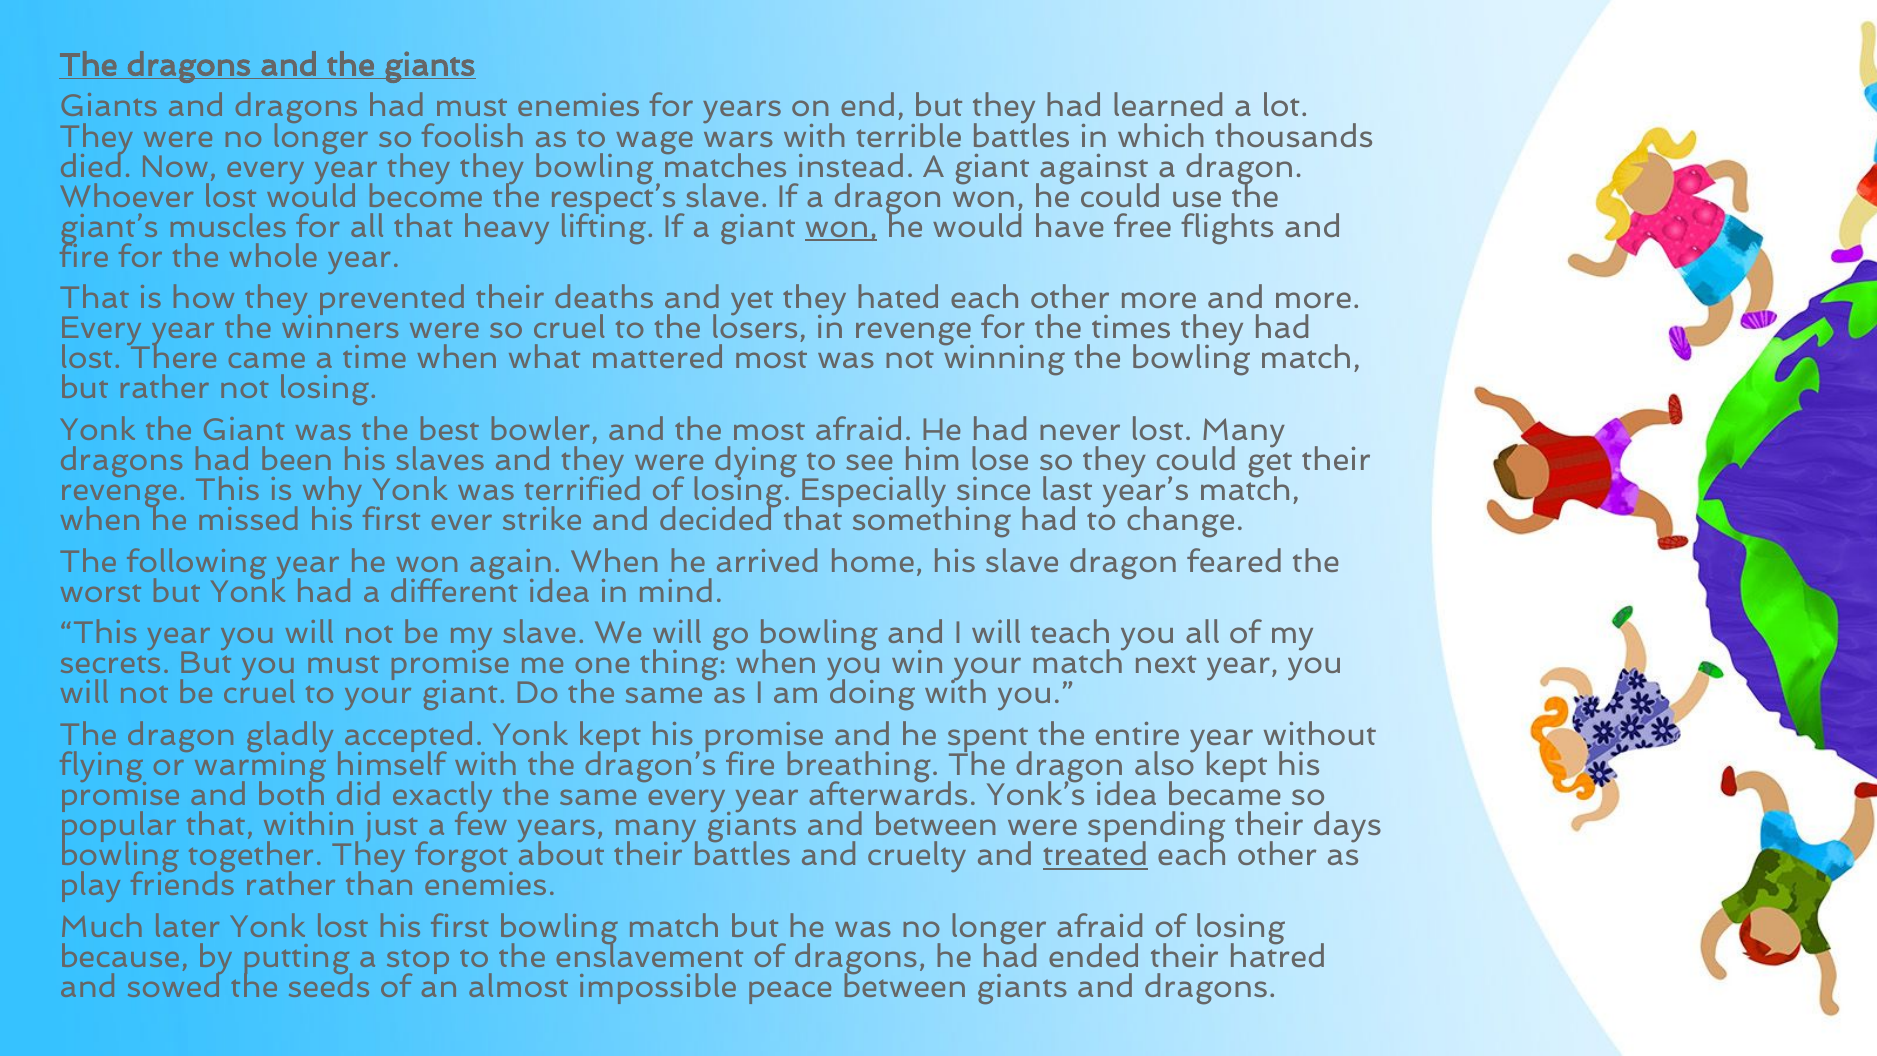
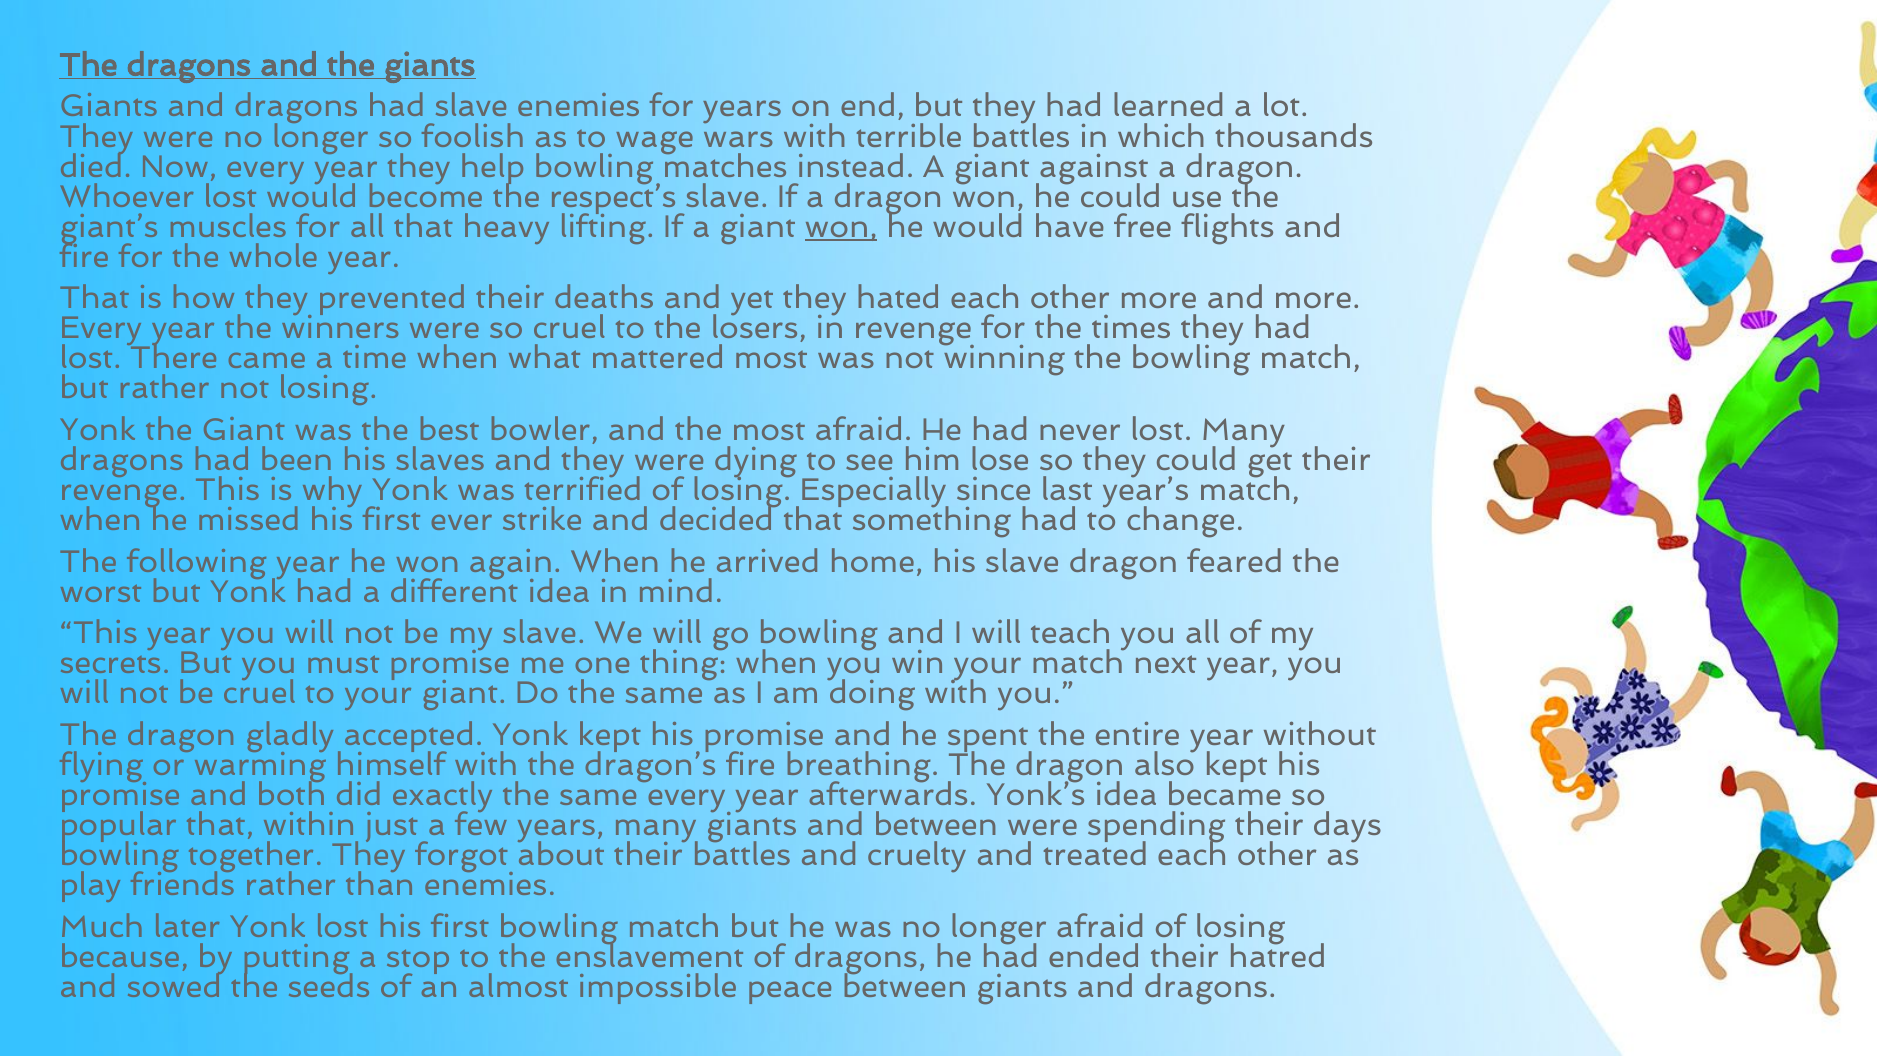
had must: must -> slave
they they: they -> help
treated underline: present -> none
